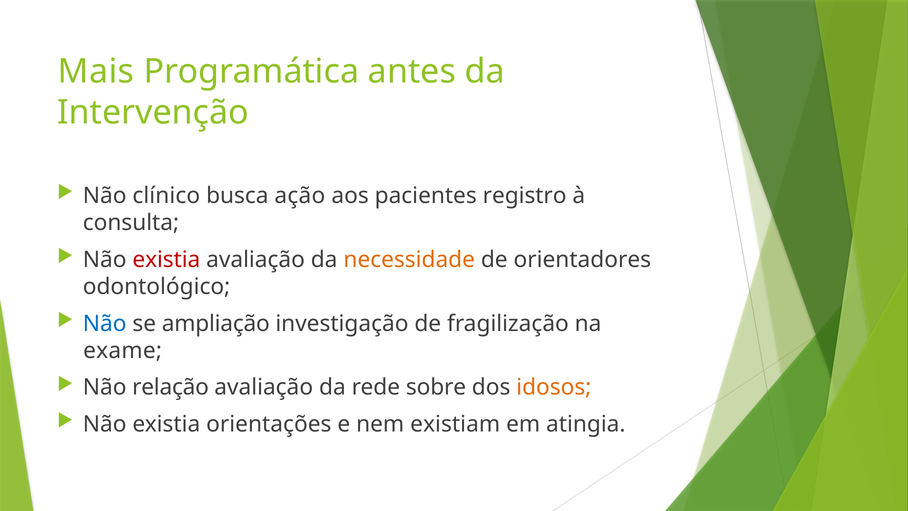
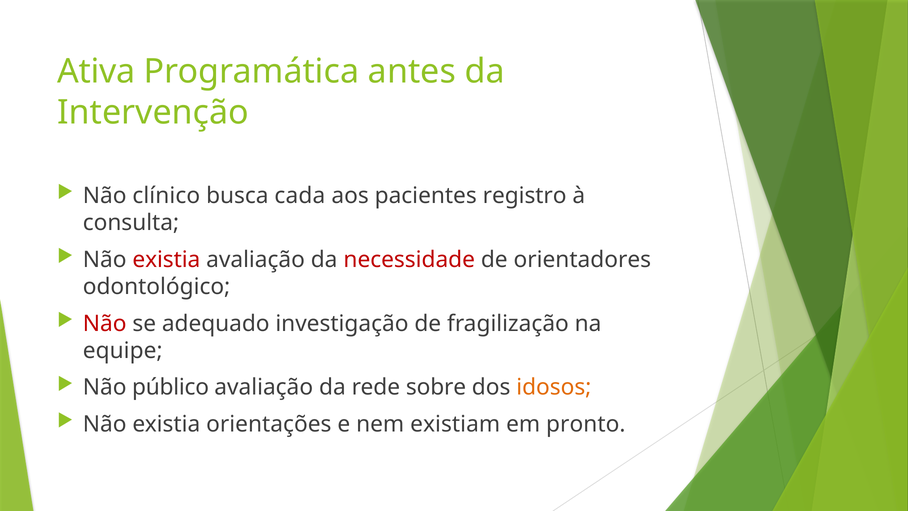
Mais: Mais -> Ativa
ação: ação -> cada
necessidade colour: orange -> red
Não at (105, 323) colour: blue -> red
ampliação: ampliação -> adequado
exame: exame -> equipe
relação: relação -> público
atingia: atingia -> pronto
